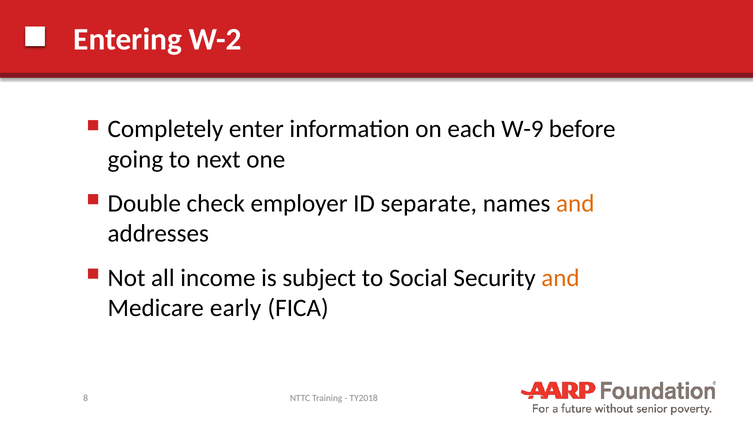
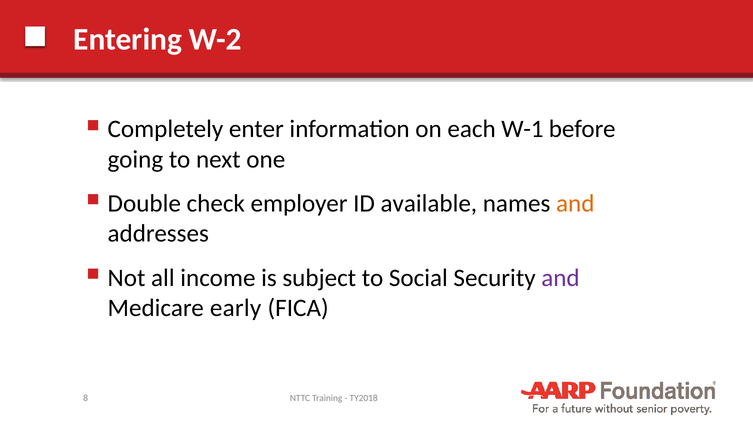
W-9: W-9 -> W-1
separate: separate -> available
and at (560, 278) colour: orange -> purple
